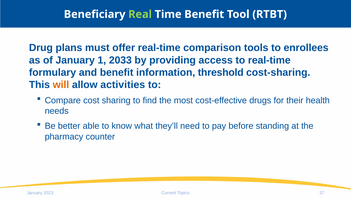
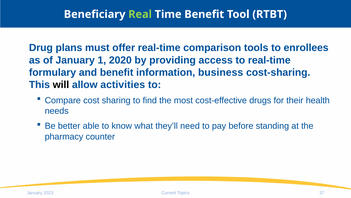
2033: 2033 -> 2020
threshold: threshold -> business
will colour: orange -> black
